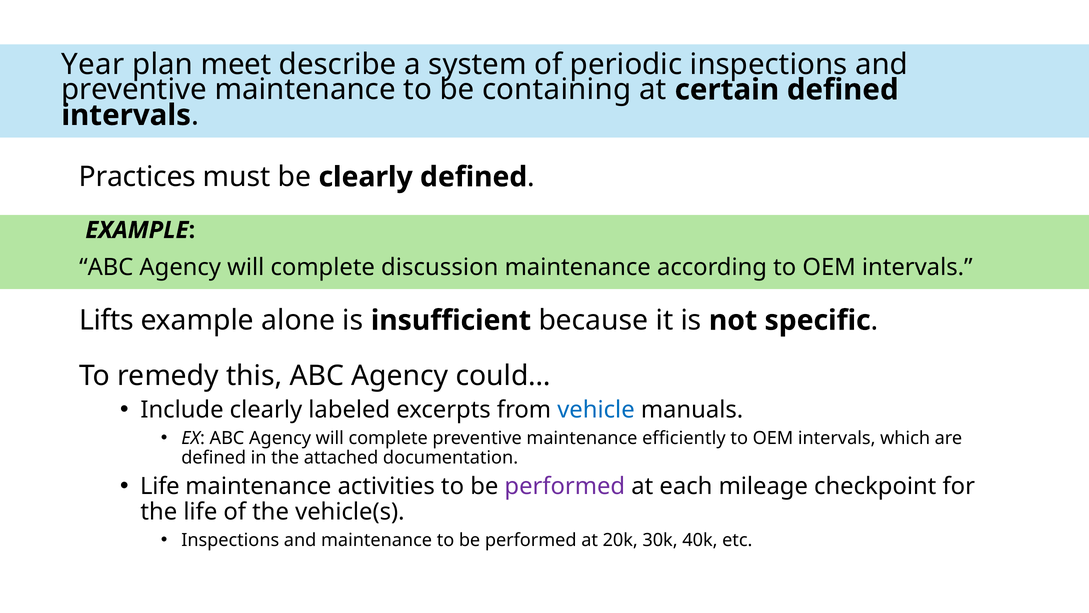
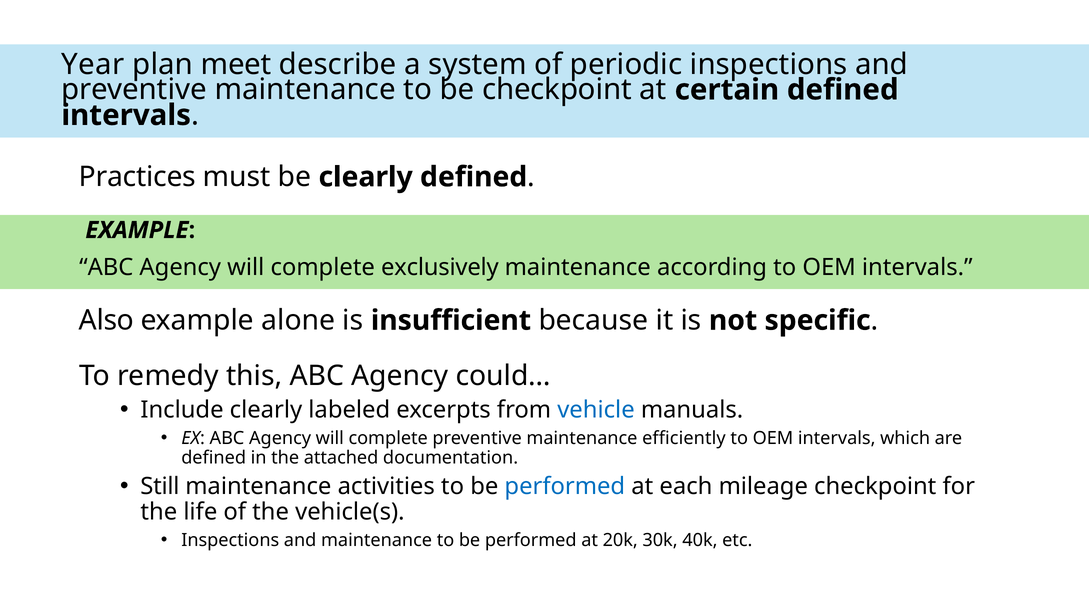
be containing: containing -> checkpoint
discussion: discussion -> exclusively
Lifts: Lifts -> Also
Life at (160, 486): Life -> Still
performed at (565, 486) colour: purple -> blue
